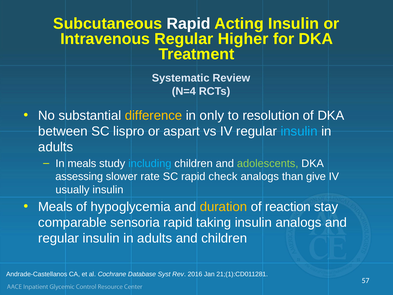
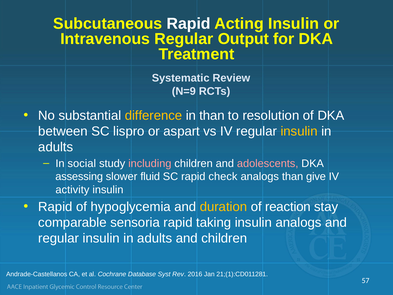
Higher: Higher -> Output
N=4: N=4 -> N=9
in only: only -> than
insulin at (299, 131) colour: light blue -> yellow
In meals: meals -> social
including colour: light blue -> pink
adolescents colour: light green -> pink
rate: rate -> fluid
usually: usually -> activity
Meals at (55, 207): Meals -> Rapid
